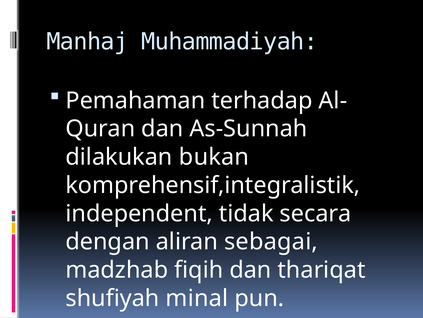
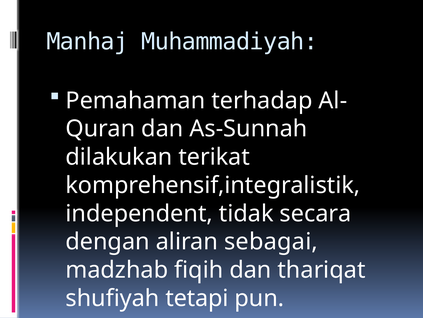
bukan: bukan -> terikat
minal: minal -> tetapi
